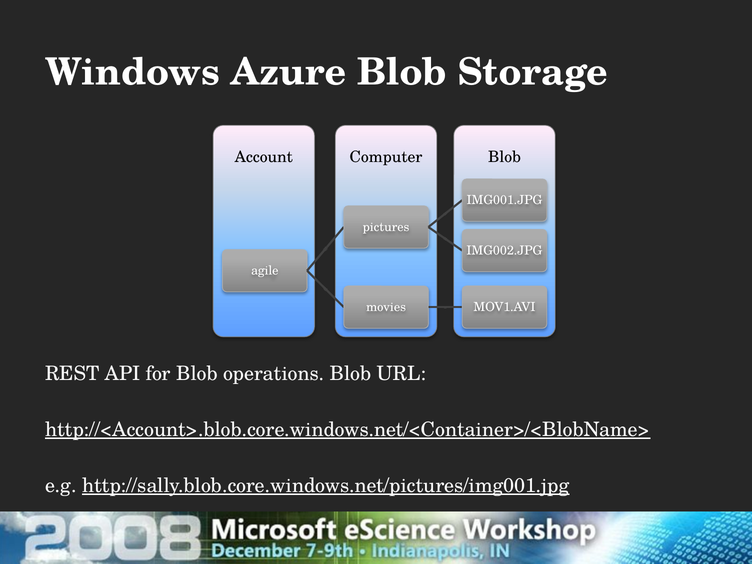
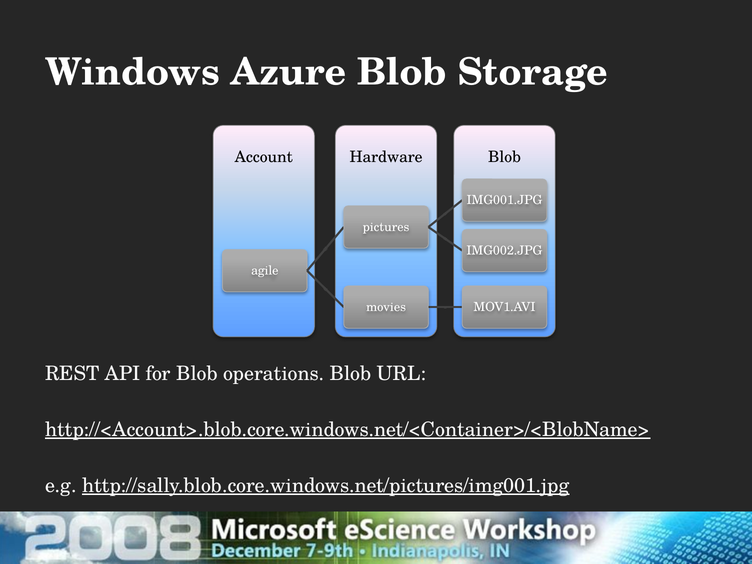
Computer: Computer -> Hardware
